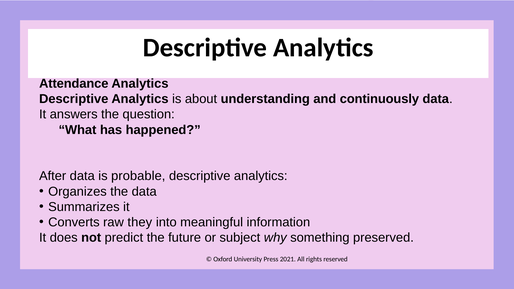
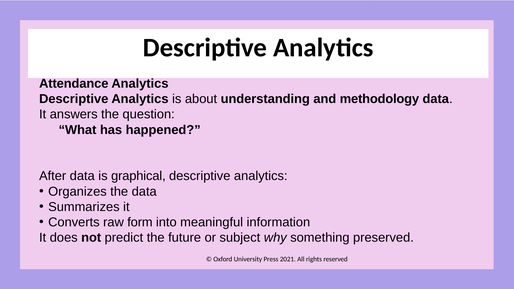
continuously: continuously -> methodology
probable: probable -> graphical
they: they -> form
